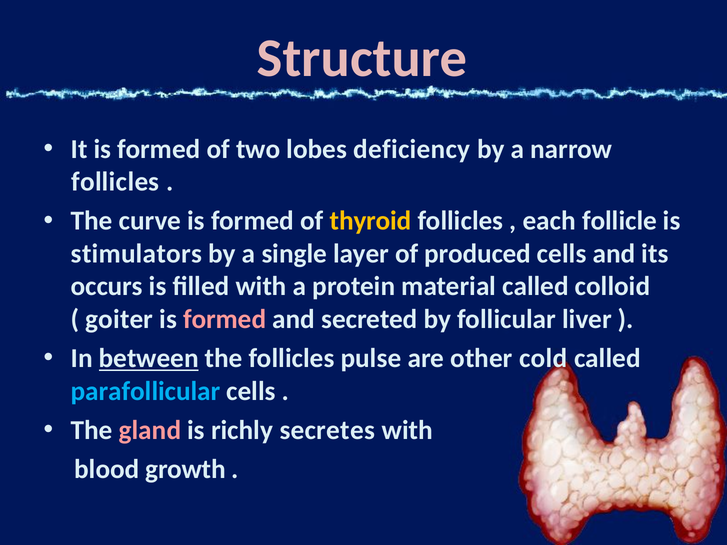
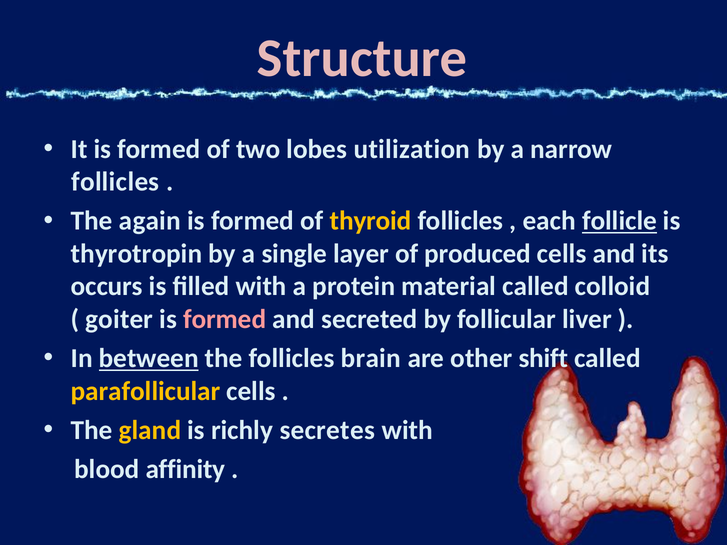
deficiency: deficiency -> utilization
curve: curve -> again
follicle underline: none -> present
stimulators: stimulators -> thyrotropin
pulse: pulse -> brain
cold: cold -> shift
parafollicular colour: light blue -> yellow
gland colour: pink -> yellow
growth: growth -> affinity
